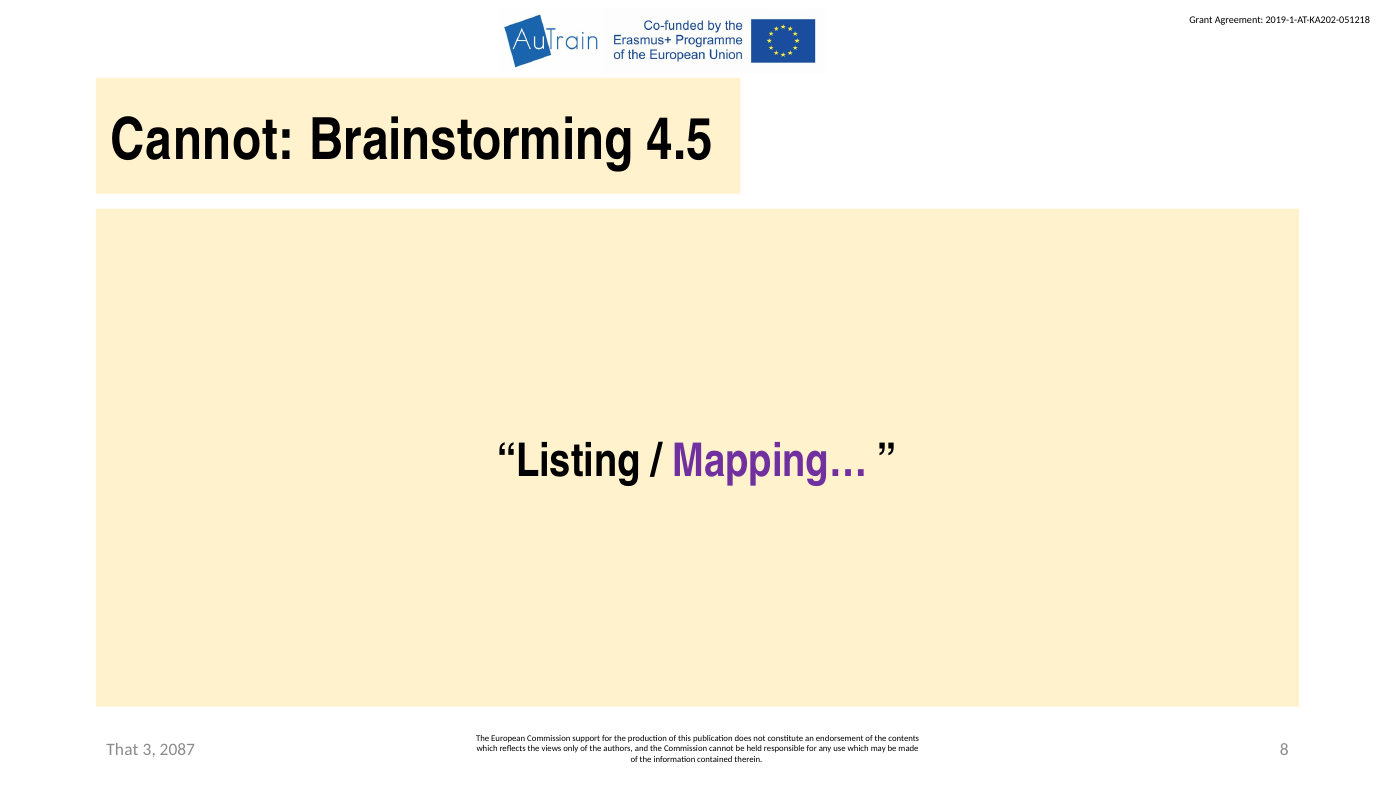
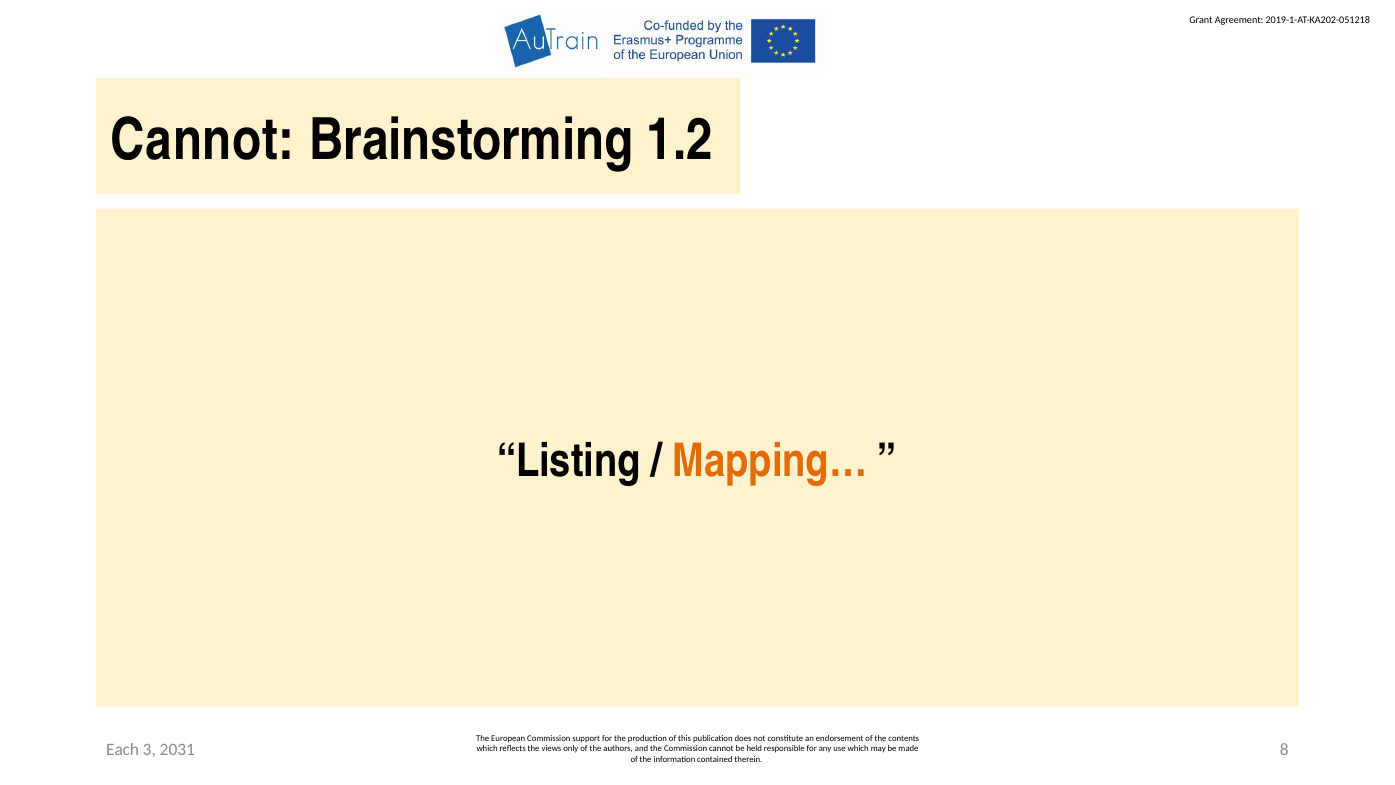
4.5: 4.5 -> 1.2
Mapping… colour: purple -> orange
That: That -> Each
2087: 2087 -> 2031
